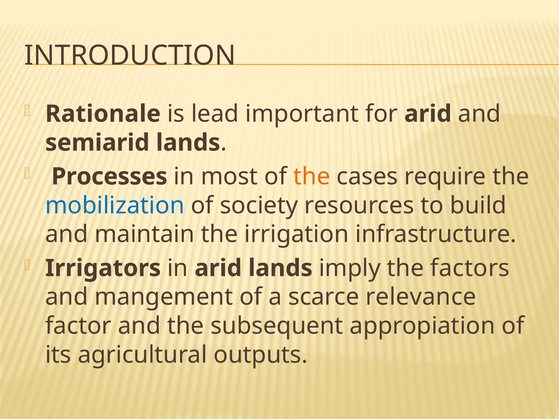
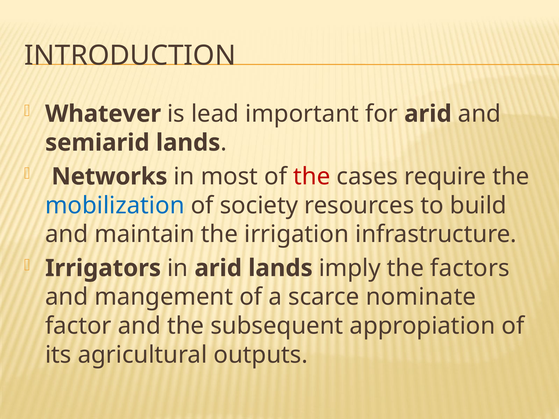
Rationale: Rationale -> Whatever
Processes: Processes -> Networks
the at (312, 177) colour: orange -> red
relevance: relevance -> nominate
